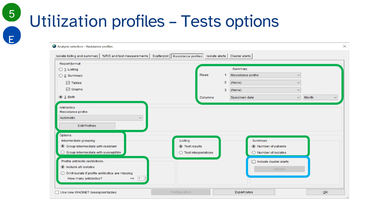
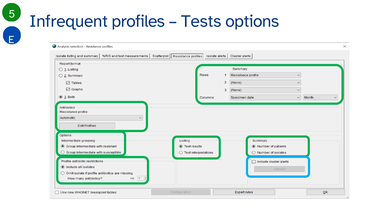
Utilization: Utilization -> Infrequent
